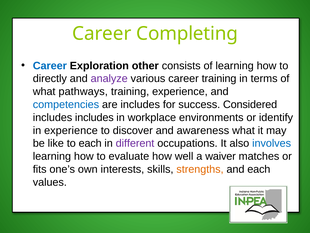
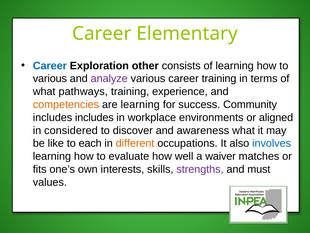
Completing: Completing -> Elementary
directly at (50, 79): directly -> various
competencies colour: blue -> orange
are includes: includes -> learning
Considered: Considered -> Community
identify: identify -> aligned
in experience: experience -> considered
different colour: purple -> orange
strengths colour: orange -> purple
and each: each -> must
